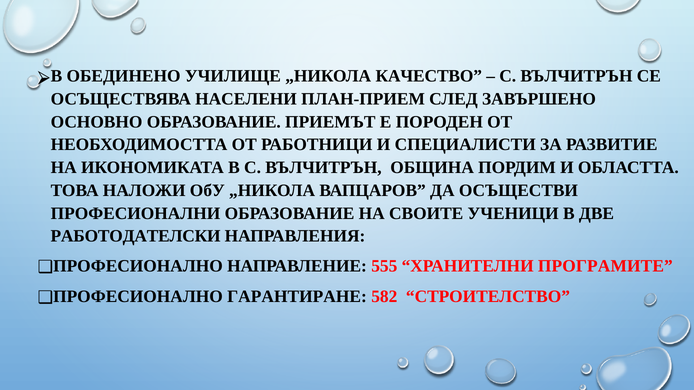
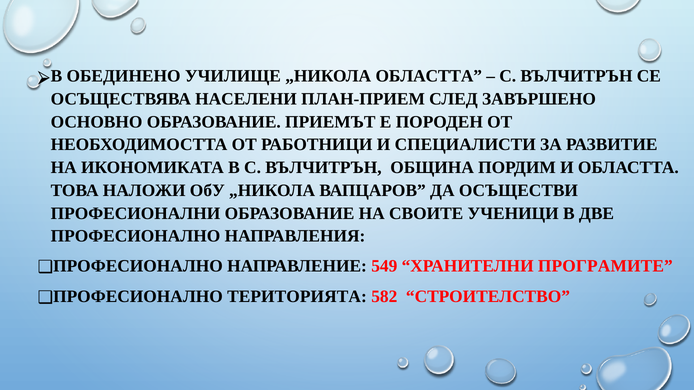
„НИКОЛА КАЧЕСТВО: КАЧЕСТВО -> ОБЛАСТТА
РАБОТОДАТЕЛСКИ: РАБОТОДАТЕЛСКИ -> ПРОФЕСИОНАЛНО
555: 555 -> 549
ГАРАНТИРАНЕ: ГАРАНТИРАНЕ -> ТЕРИТОРИЯТА
